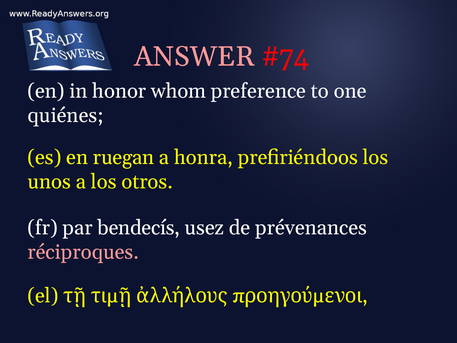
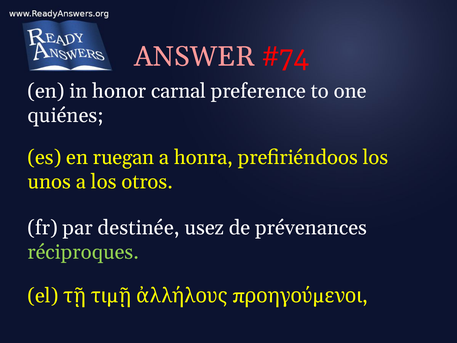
whom: whom -> carnal
bendecís: bendecís -> destinée
réciproques colour: pink -> light green
